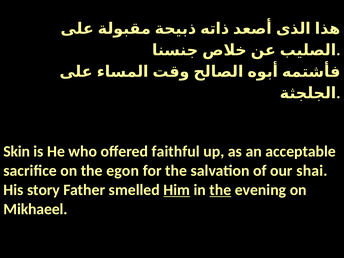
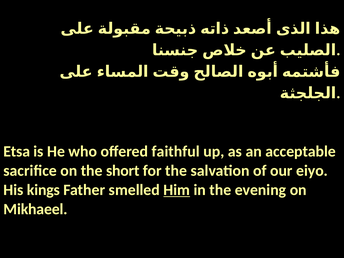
Skin: Skin -> Etsa
egon: egon -> short
shai: shai -> eiyo
story: story -> kings
the at (220, 190) underline: present -> none
